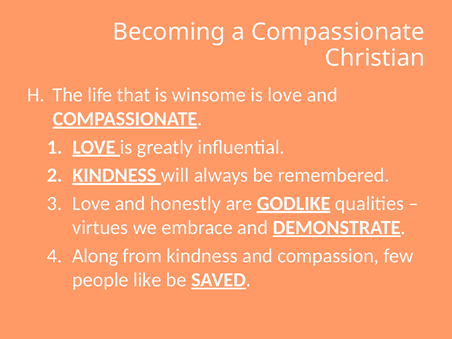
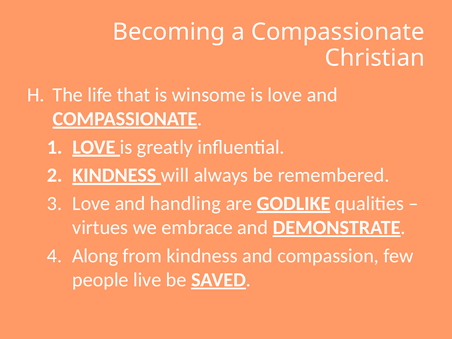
honestly: honestly -> handling
like: like -> live
